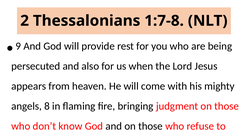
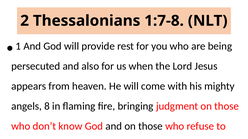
9: 9 -> 1
